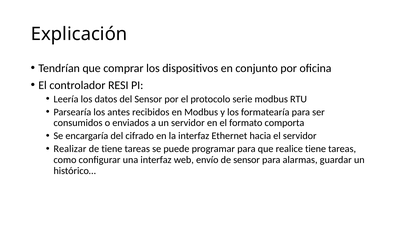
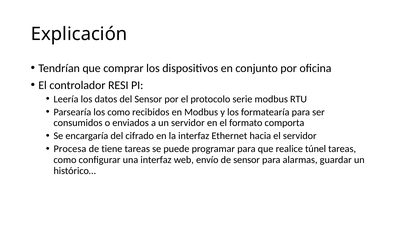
los antes: antes -> como
Realizar: Realizar -> Procesa
realice tiene: tiene -> túnel
